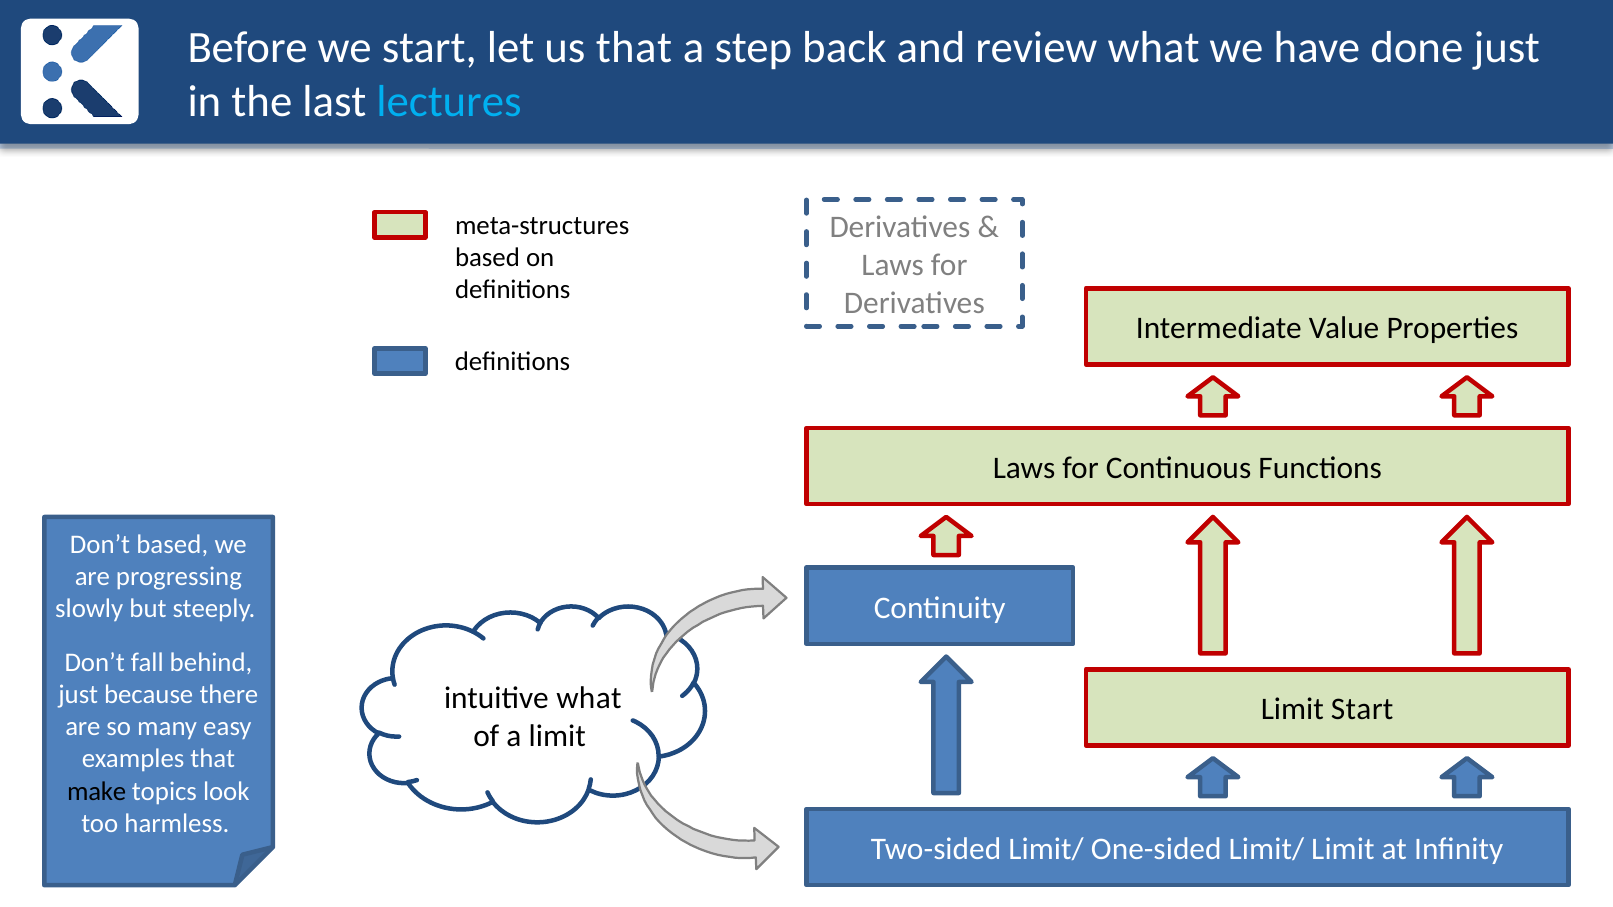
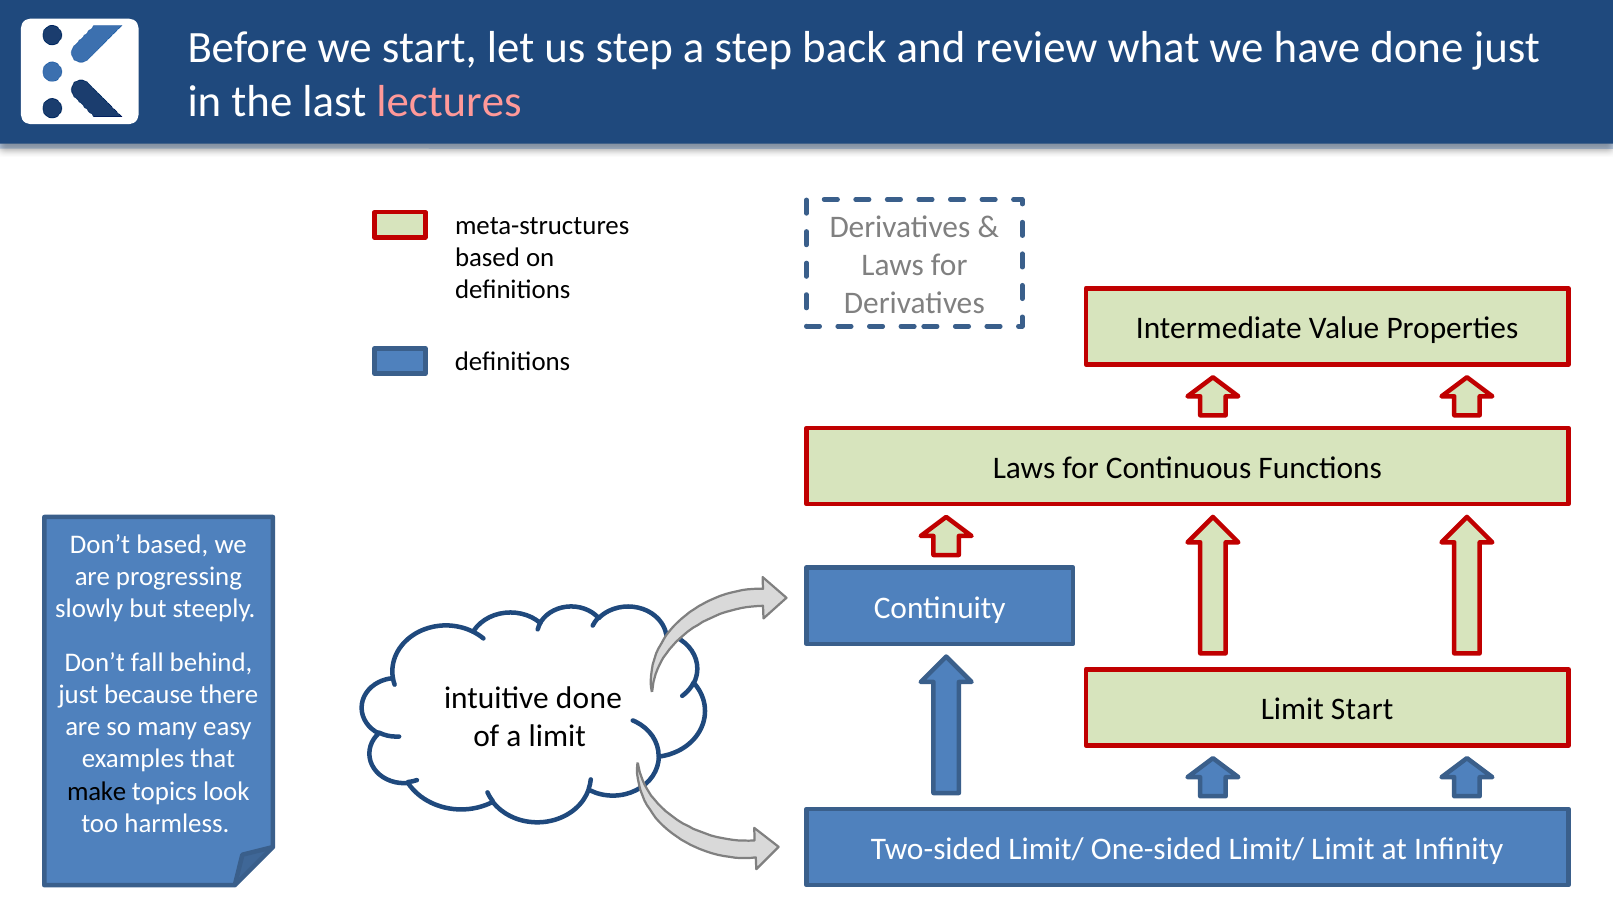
us that: that -> step
lectures colour: light blue -> pink
intuitive what: what -> done
